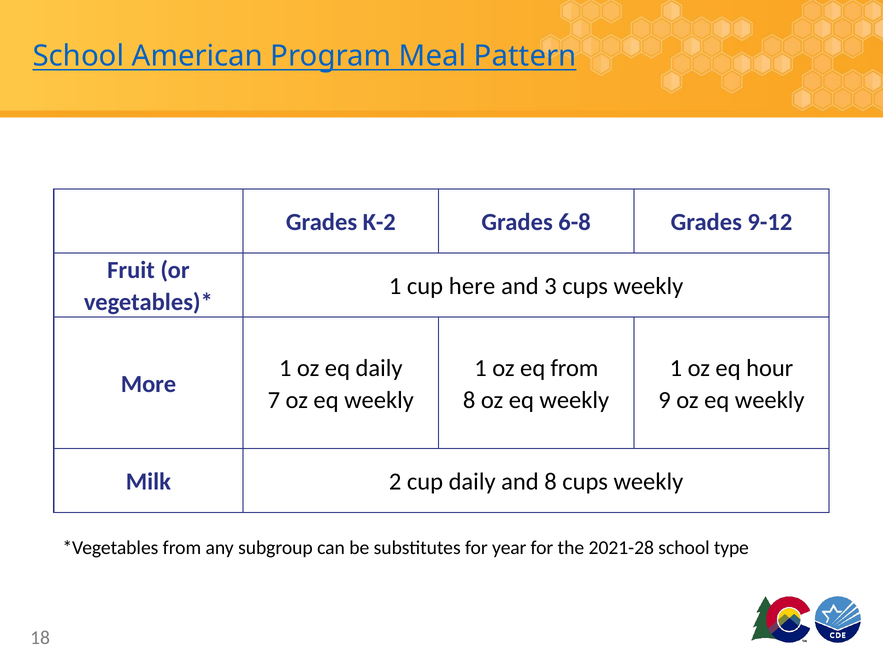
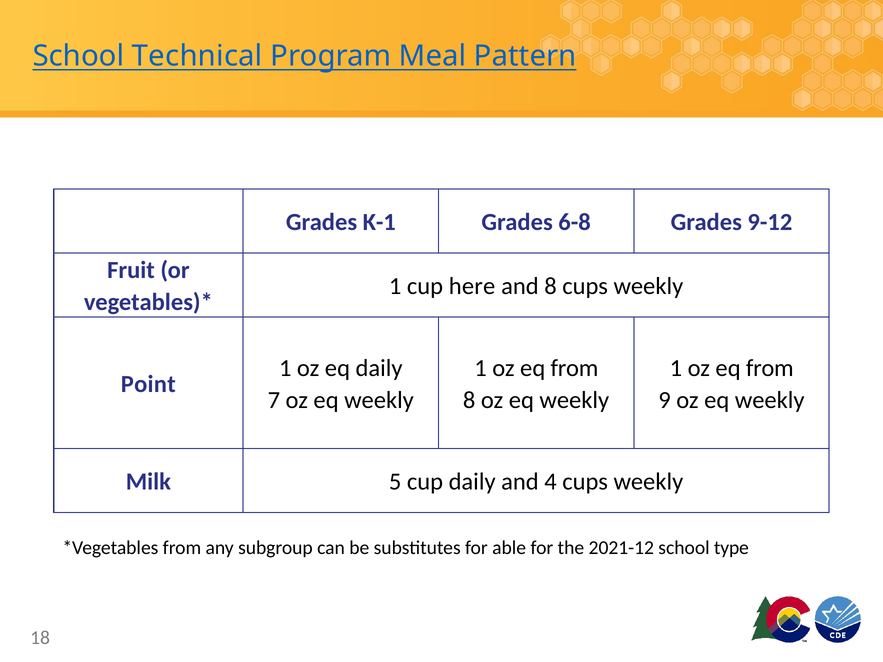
American: American -> Technical
K-2: K-2 -> K-1
and 3: 3 -> 8
hour at (770, 368): hour -> from
More: More -> Point
2: 2 -> 5
and 8: 8 -> 4
year: year -> able
2021-28: 2021-28 -> 2021-12
